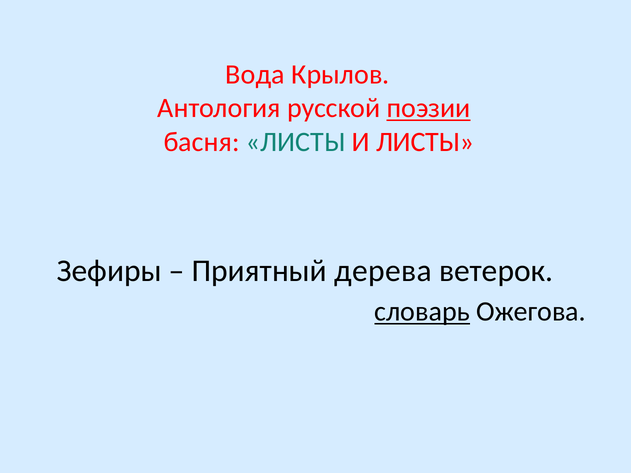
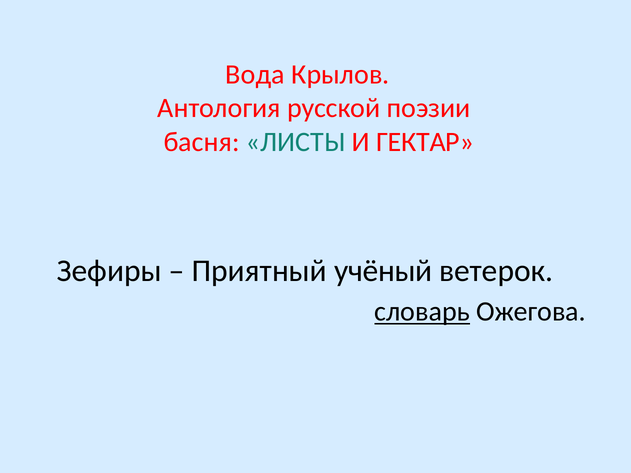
поэзии underline: present -> none
И ЛИСТЫ: ЛИСТЫ -> ГЕКТАР
дерева: дерева -> учёный
